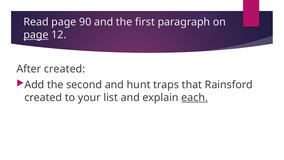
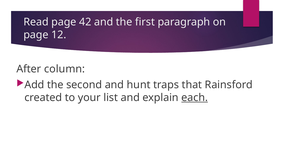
90: 90 -> 42
page at (36, 35) underline: present -> none
After created: created -> column
